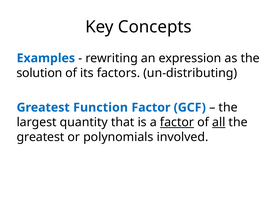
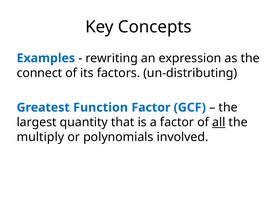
solution: solution -> connect
factor at (177, 122) underline: present -> none
greatest at (40, 137): greatest -> multiply
